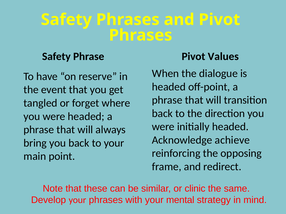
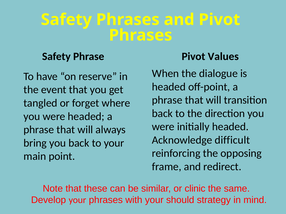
achieve: achieve -> difficult
mental: mental -> should
